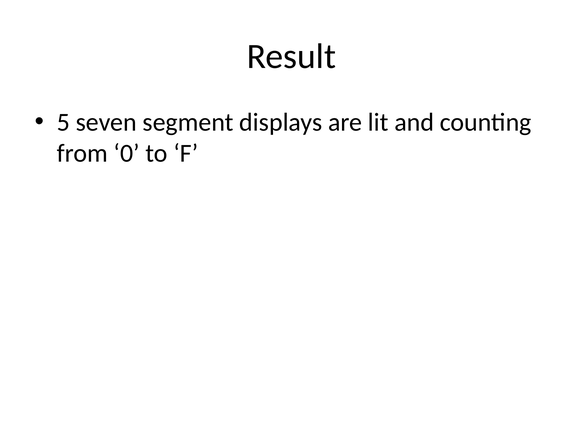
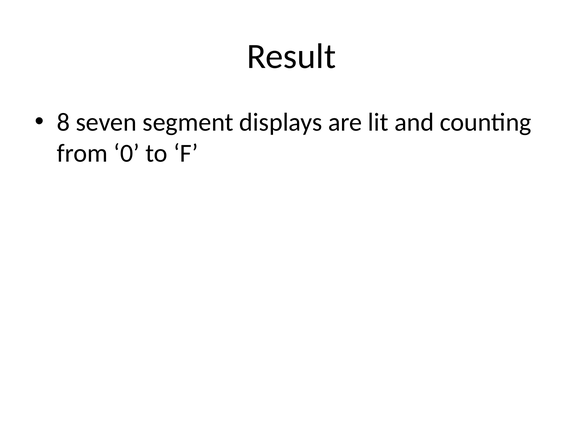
5: 5 -> 8
